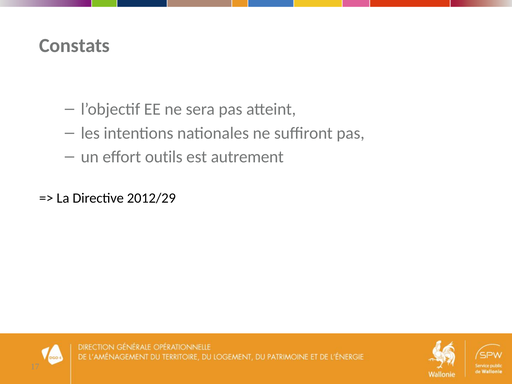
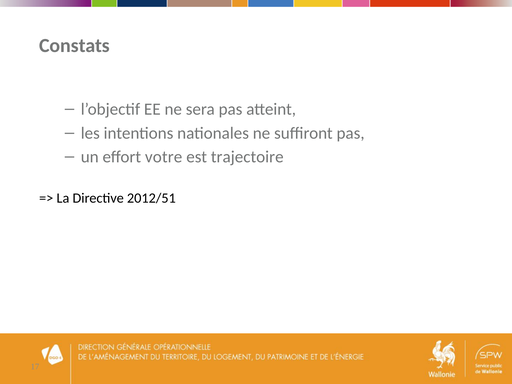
outils: outils -> votre
autrement: autrement -> trajectoire
2012/29: 2012/29 -> 2012/51
